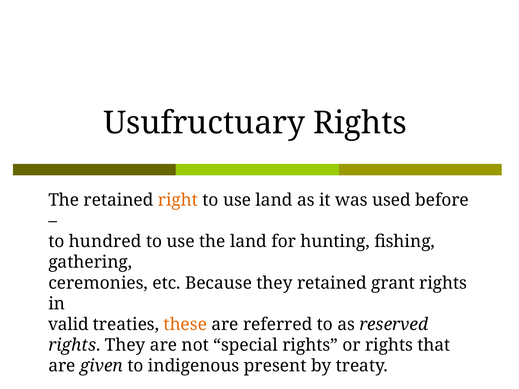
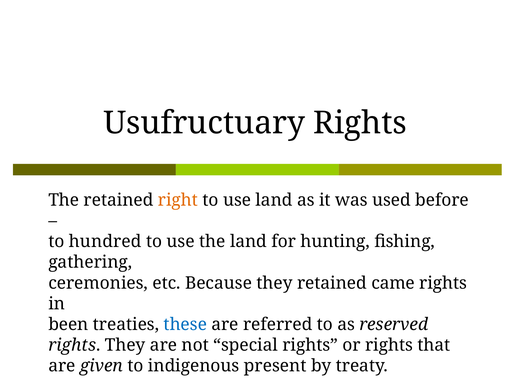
grant: grant -> came
valid: valid -> been
these colour: orange -> blue
